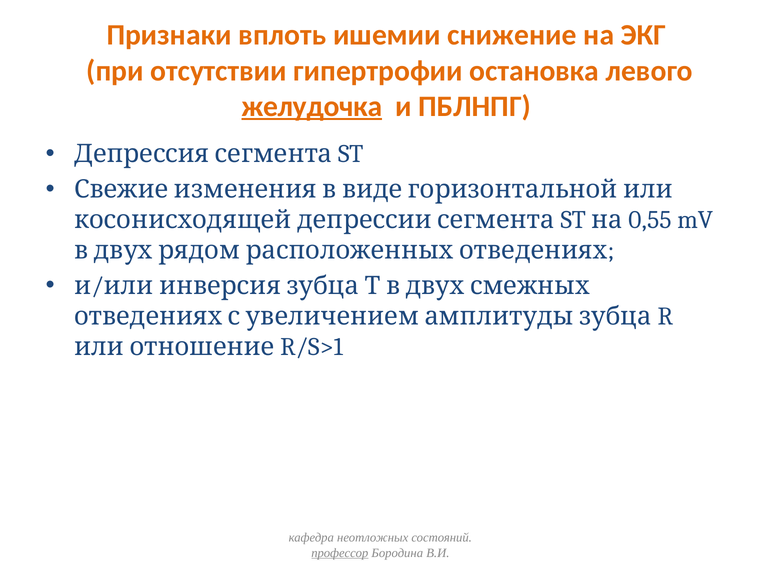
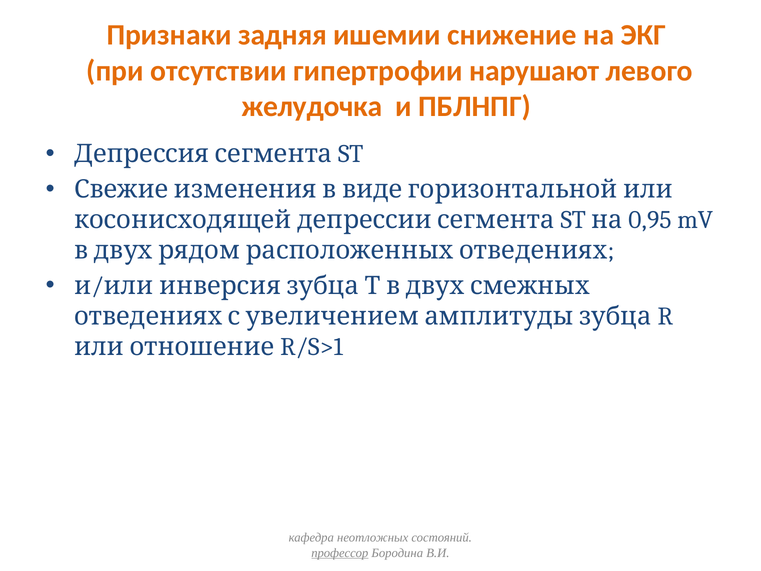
вплоть: вплоть -> задняя
остановка: остановка -> нарушают
желудочка underline: present -> none
0,55: 0,55 -> 0,95
